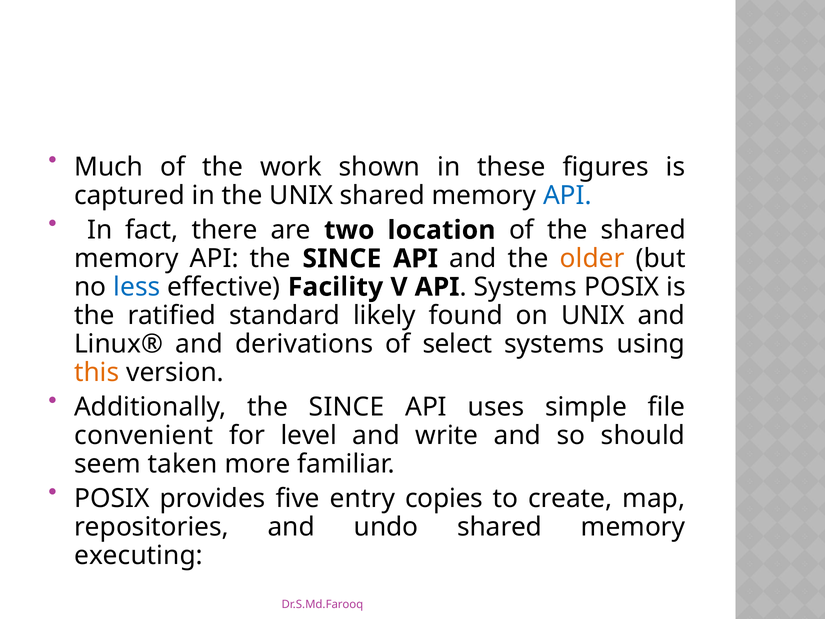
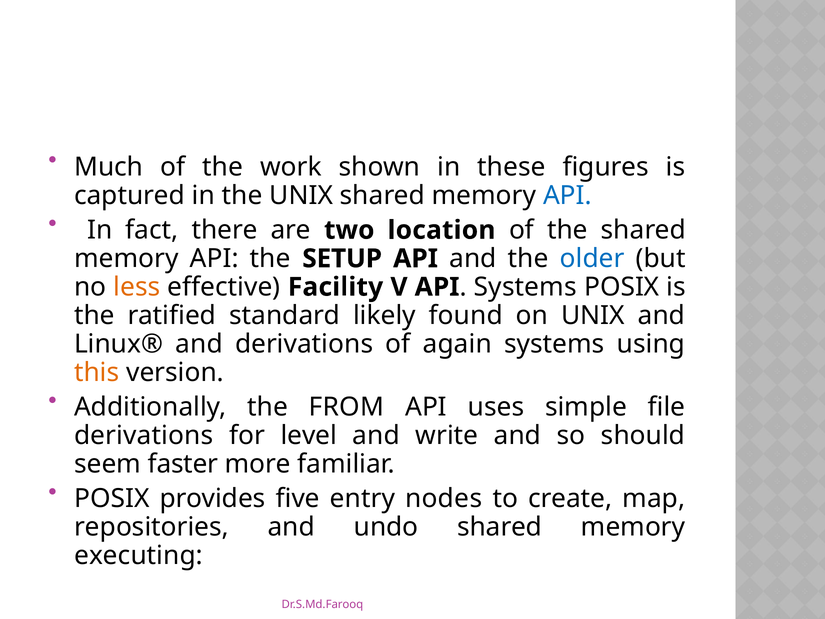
API the SINCE: SINCE -> SETUP
older colour: orange -> blue
less colour: blue -> orange
select: select -> again
Additionally the SINCE: SINCE -> FROM
convenient at (144, 435): convenient -> derivations
taken: taken -> faster
copies: copies -> nodes
